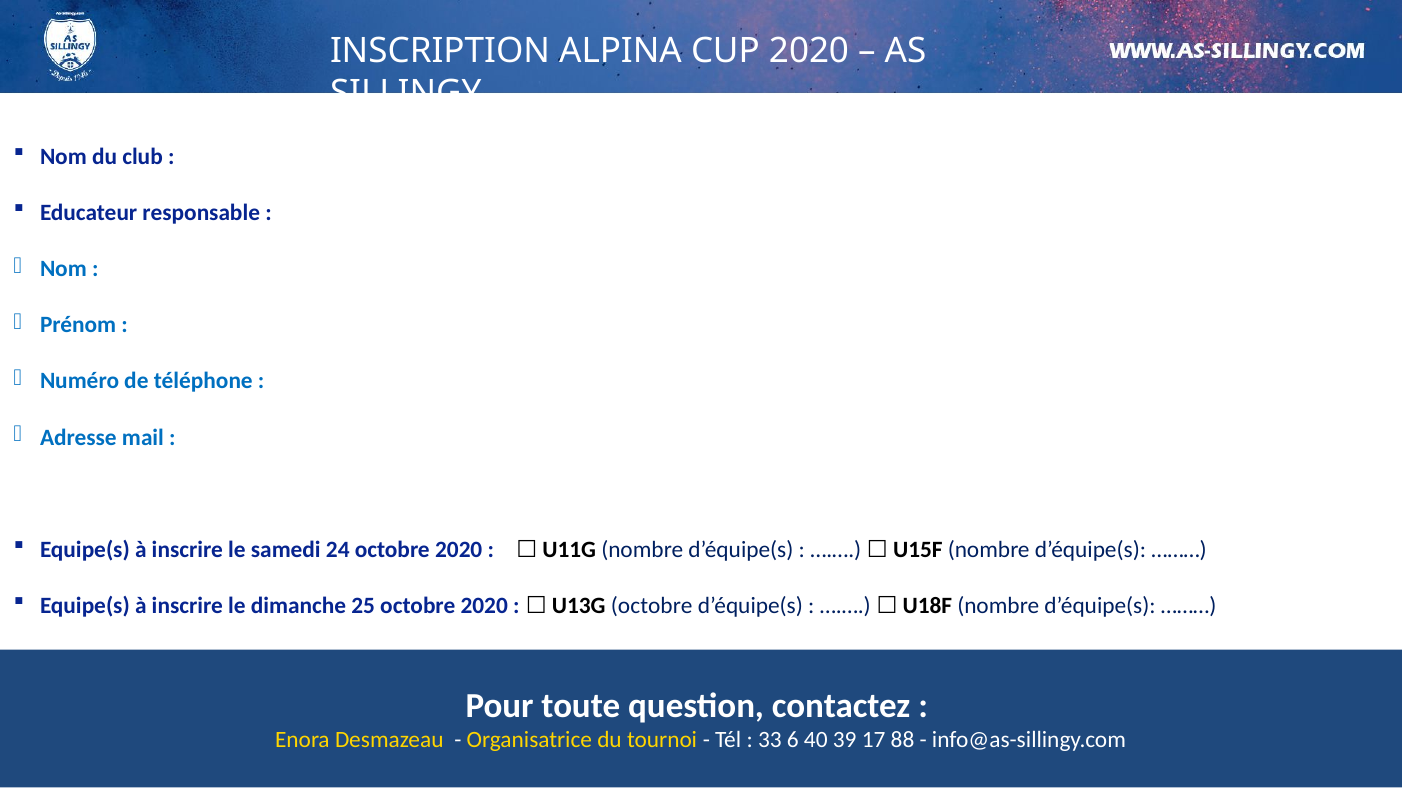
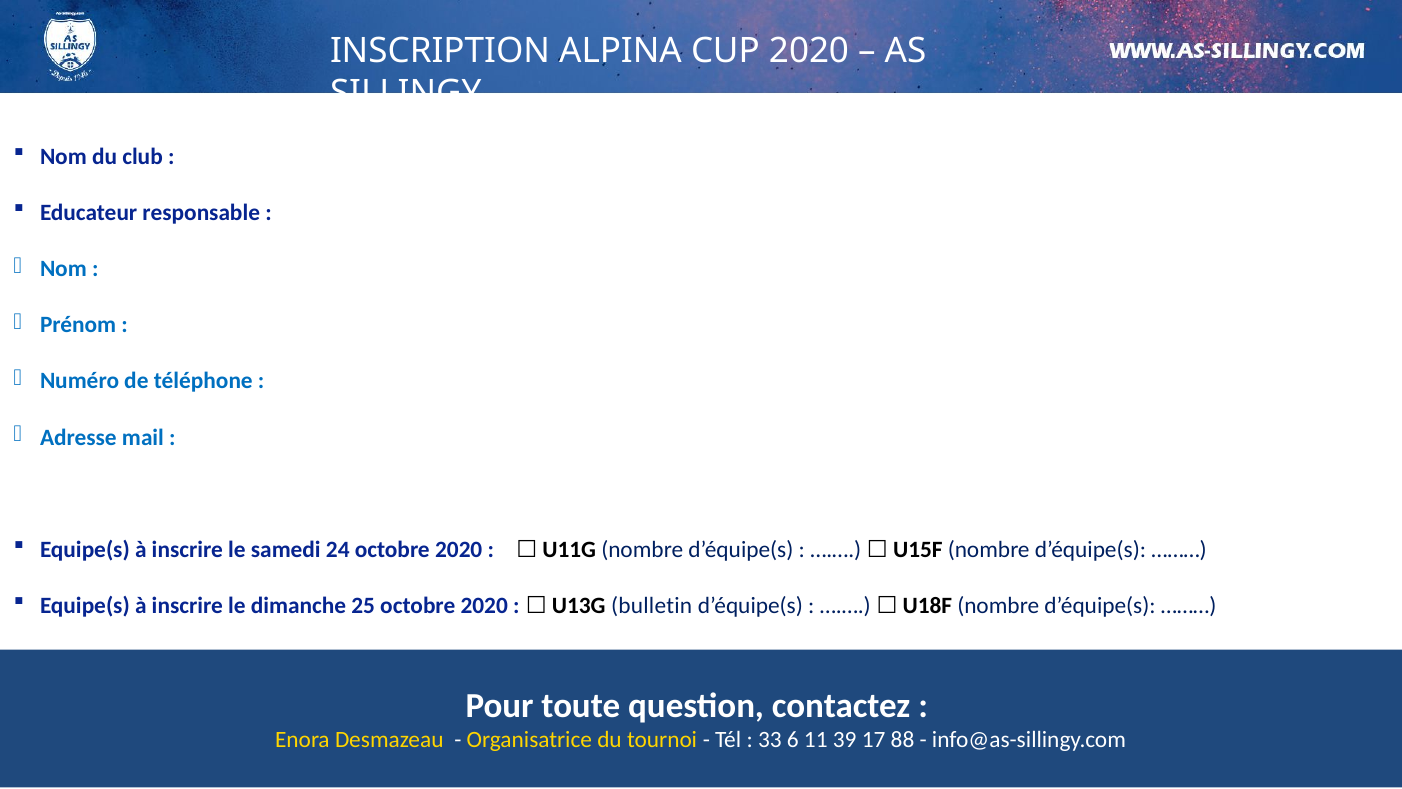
octobre at (652, 605): octobre -> bulletin
40: 40 -> 11
